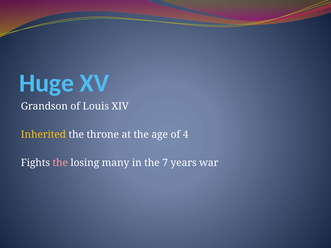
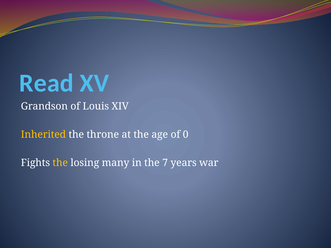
Huge: Huge -> Read
4: 4 -> 0
the at (60, 163) colour: pink -> yellow
